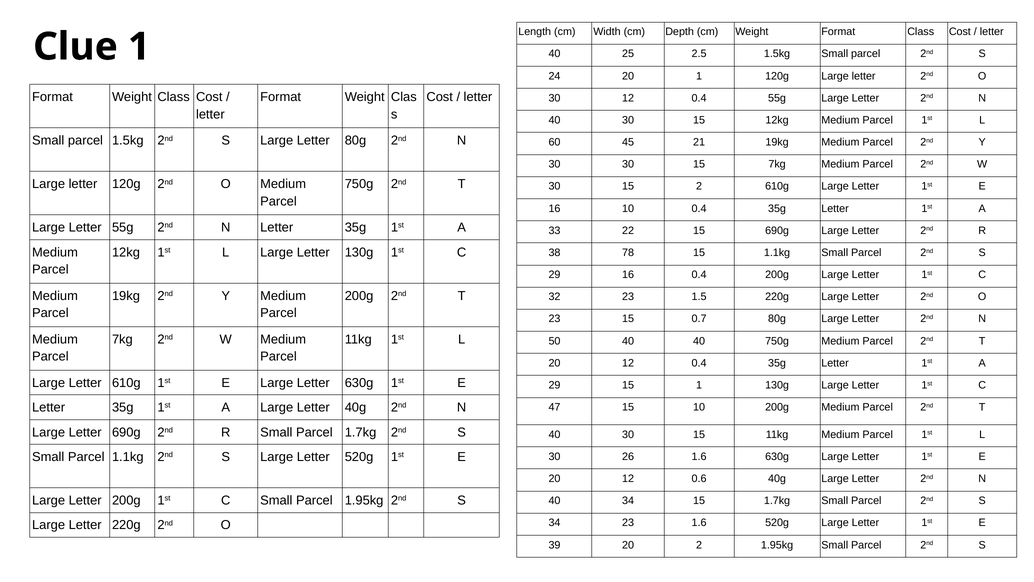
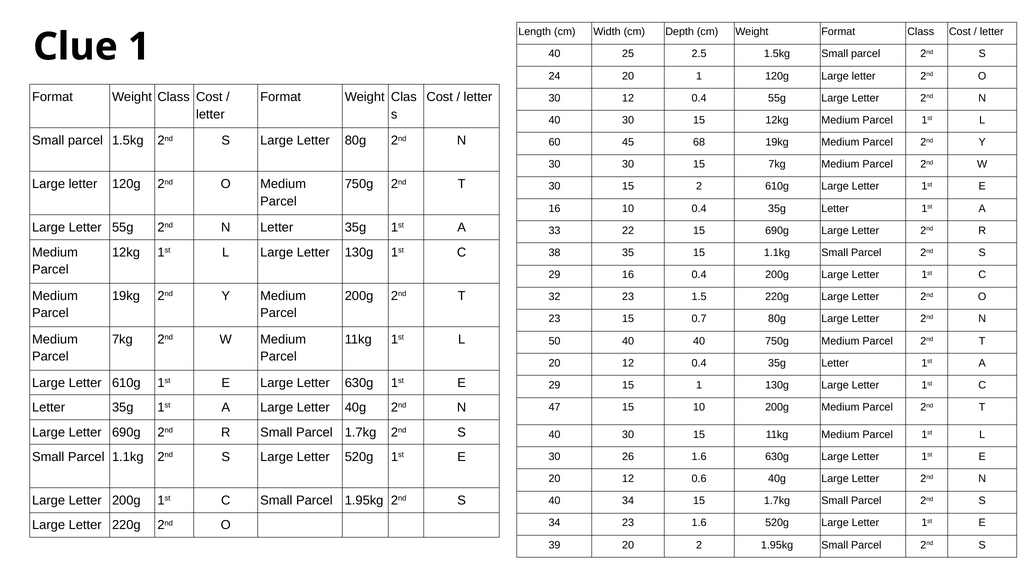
21: 21 -> 68
78: 78 -> 35
